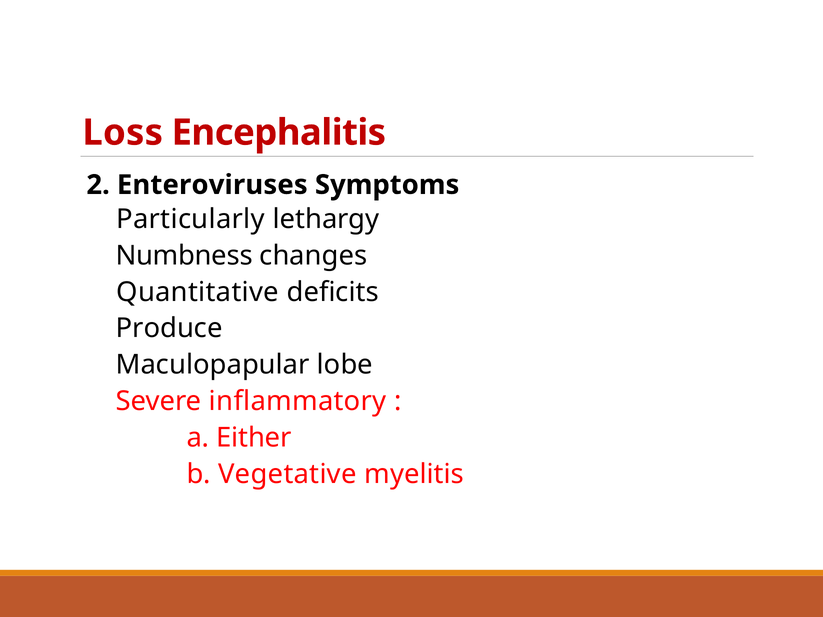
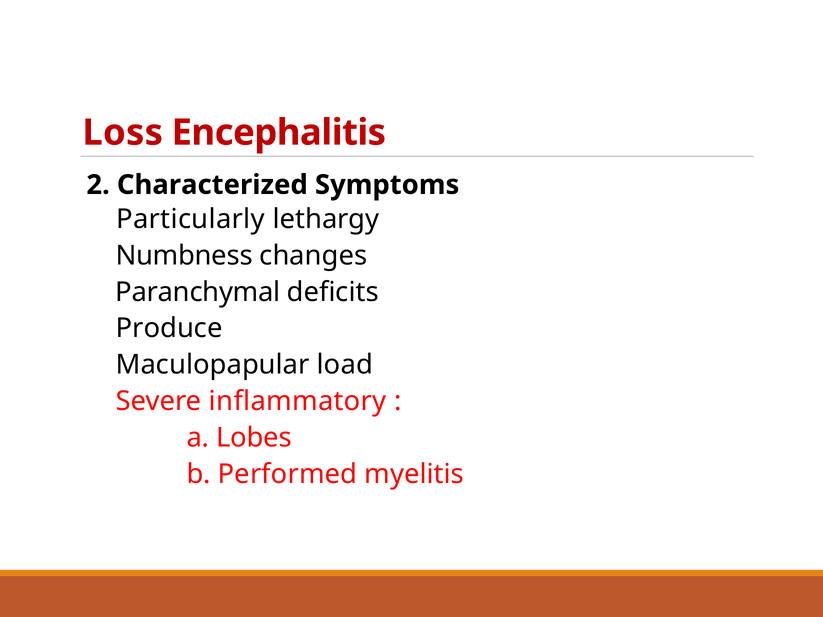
Enteroviruses: Enteroviruses -> Characterized
Quantitative: Quantitative -> Paranchymal
lobe: lobe -> load
Either: Either -> Lobes
Vegetative: Vegetative -> Performed
